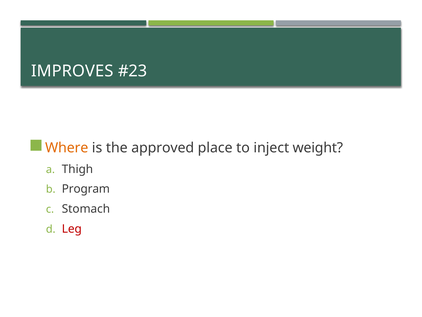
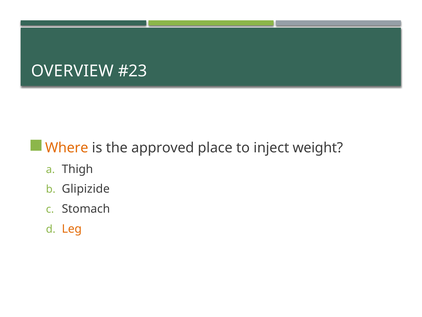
IMPROVES: IMPROVES -> OVERVIEW
Program: Program -> Glipizide
Leg colour: red -> orange
